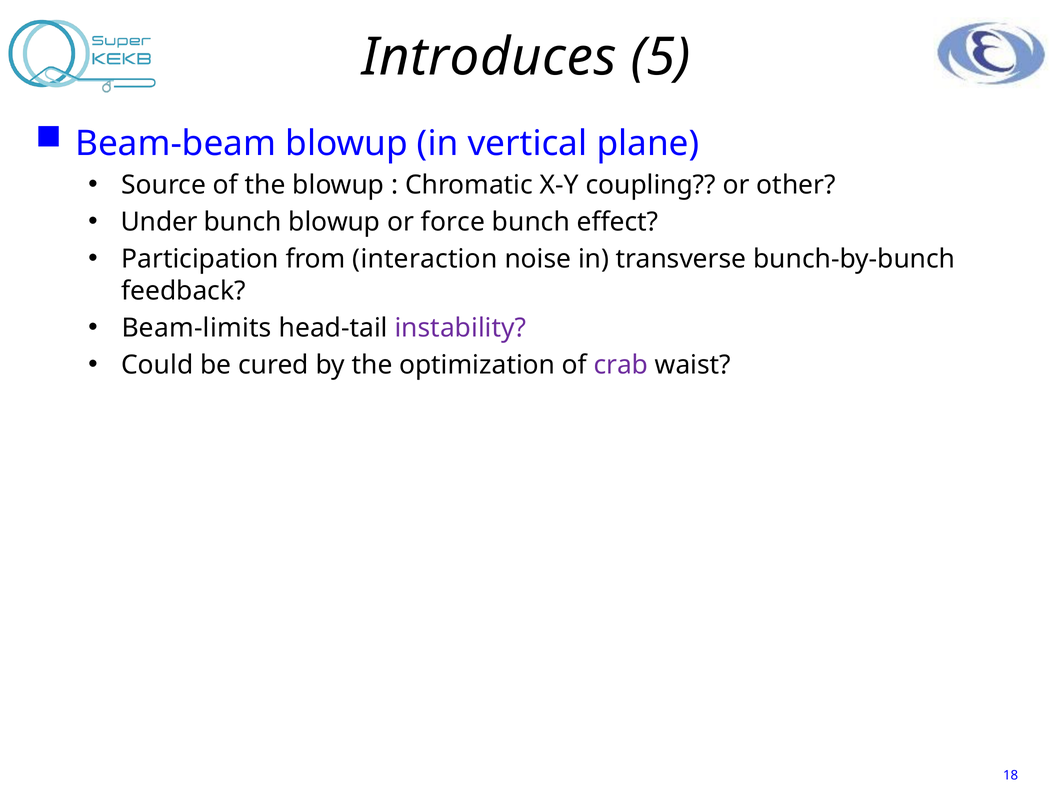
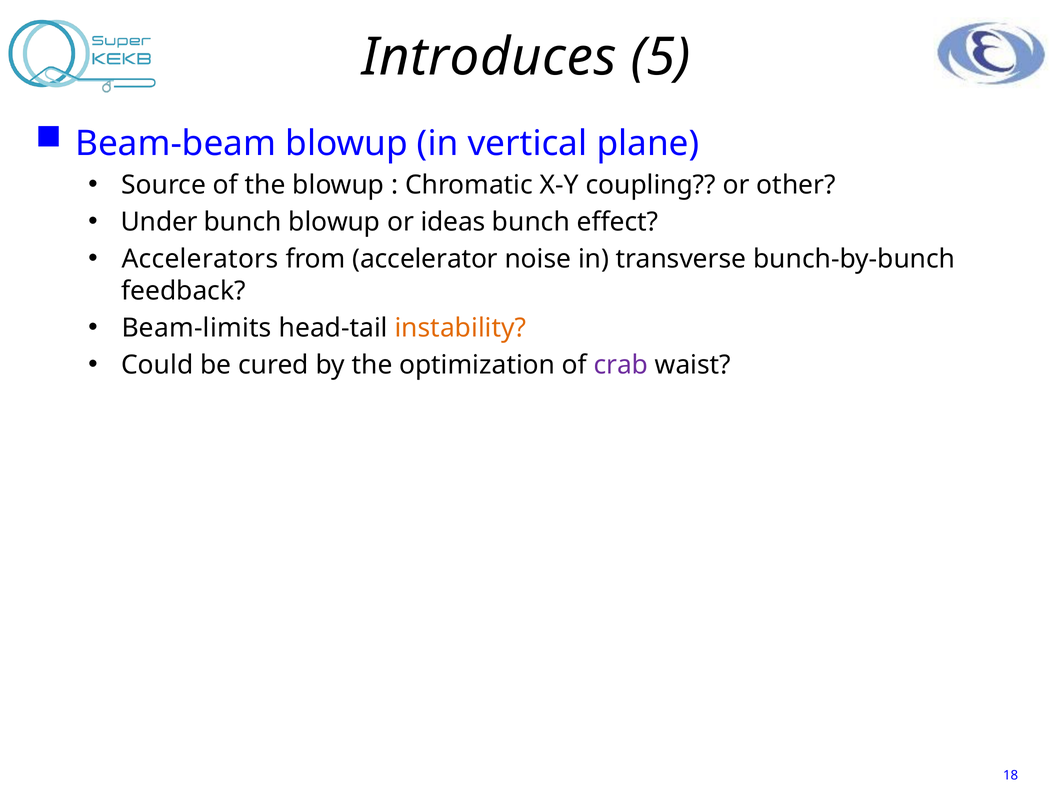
force: force -> ideas
Participation: Participation -> Accelerators
interaction: interaction -> accelerator
instability colour: purple -> orange
